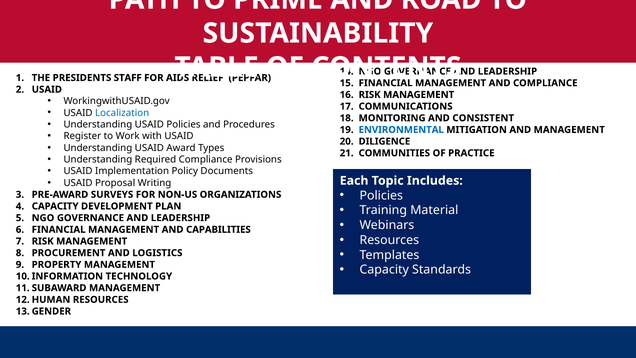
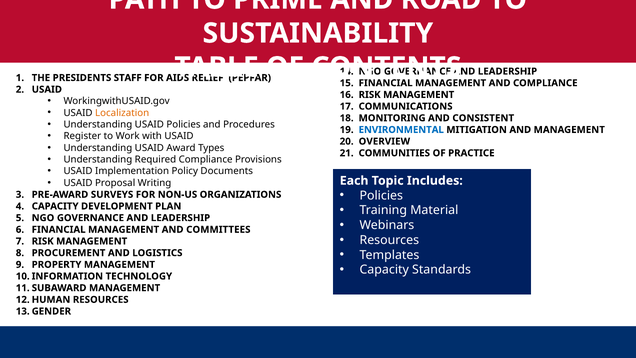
Localization colour: blue -> orange
DILIGENCE: DILIGENCE -> OVERVIEW
CAPABILITIES: CAPABILITIES -> COMMITTEES
